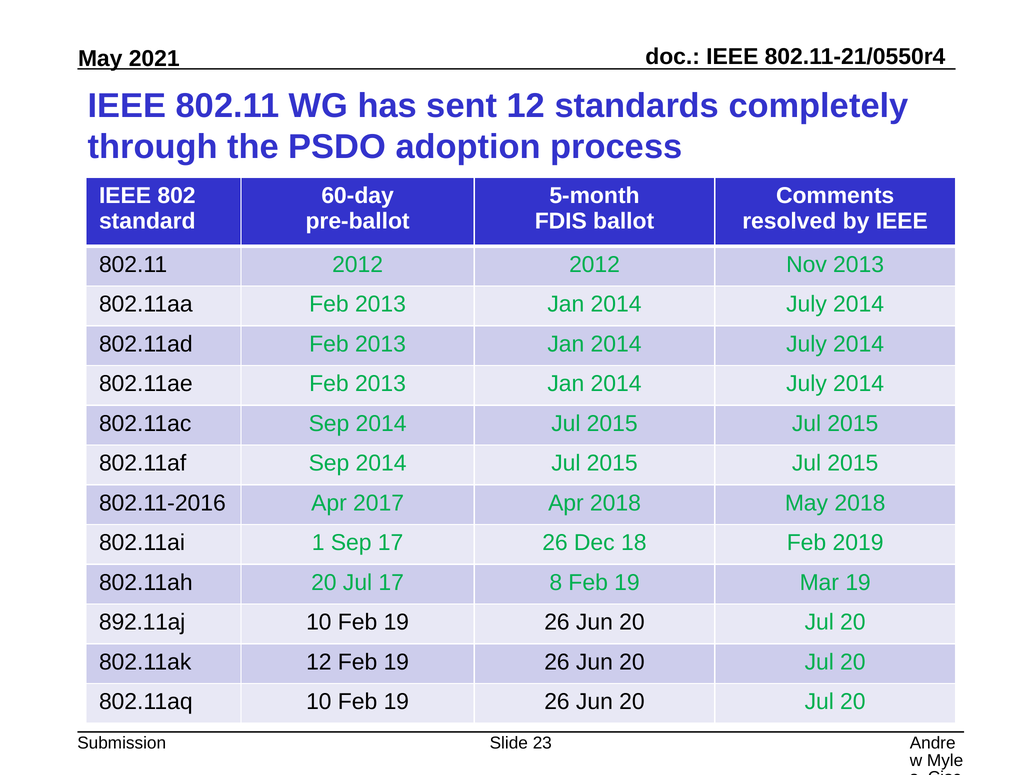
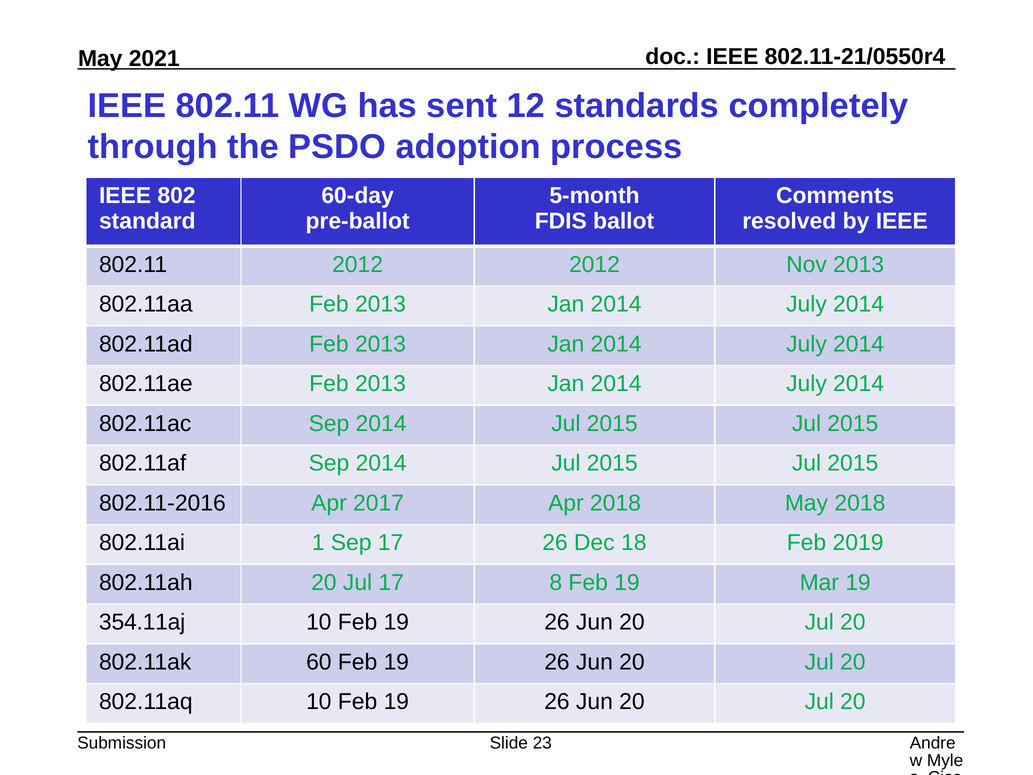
892.11aj: 892.11aj -> 354.11aj
802.11ak 12: 12 -> 60
